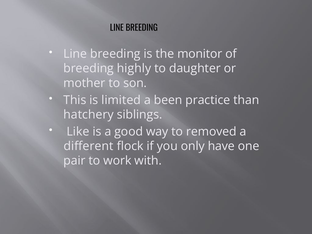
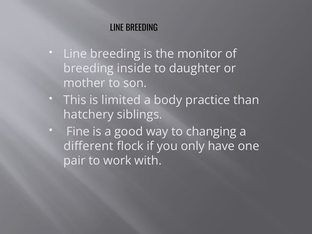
highly: highly -> inside
been: been -> body
Like: Like -> Fine
removed: removed -> changing
